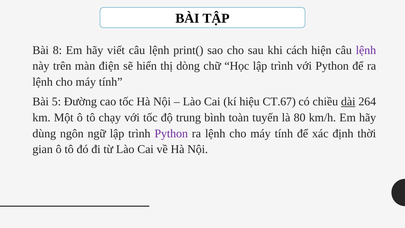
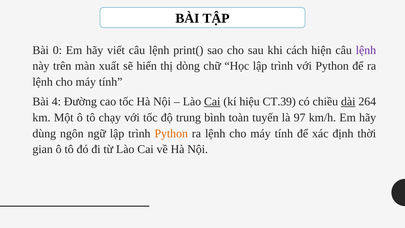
8: 8 -> 0
điện: điện -> xuất
5: 5 -> 4
Cai at (212, 102) underline: none -> present
CT.67: CT.67 -> CT.39
80: 80 -> 97
Python at (171, 133) colour: purple -> orange
